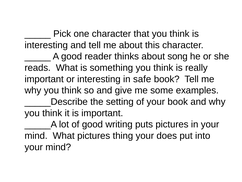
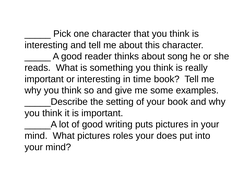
safe: safe -> time
thing: thing -> roles
